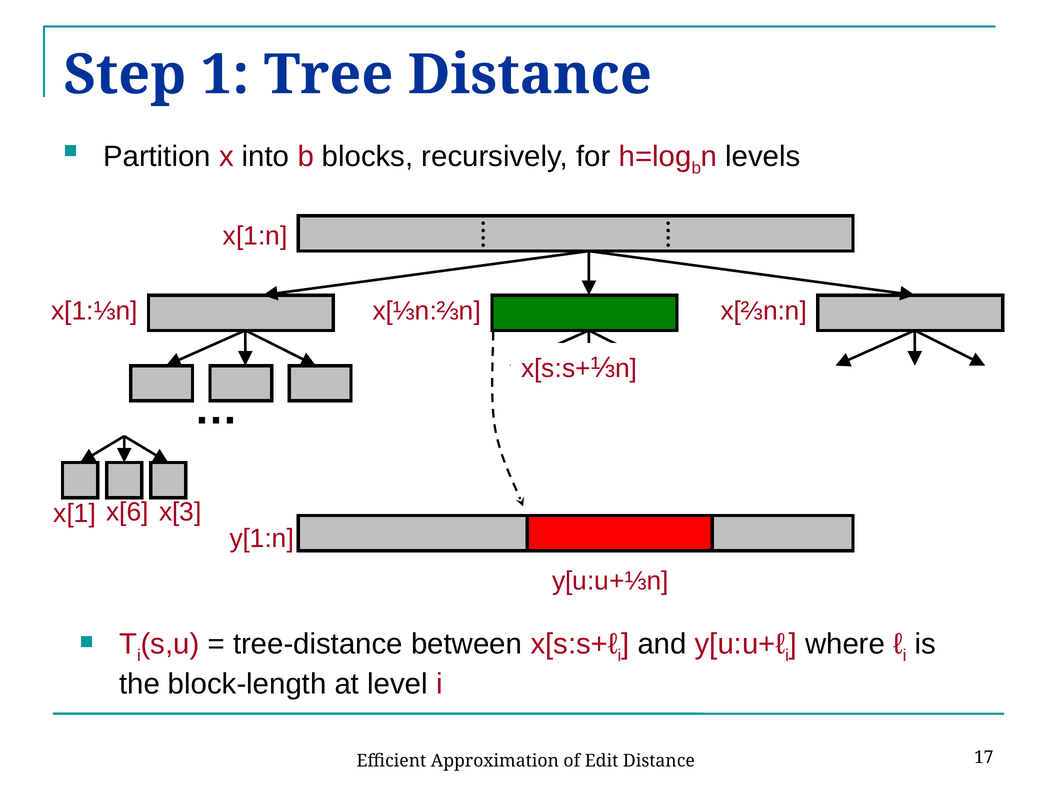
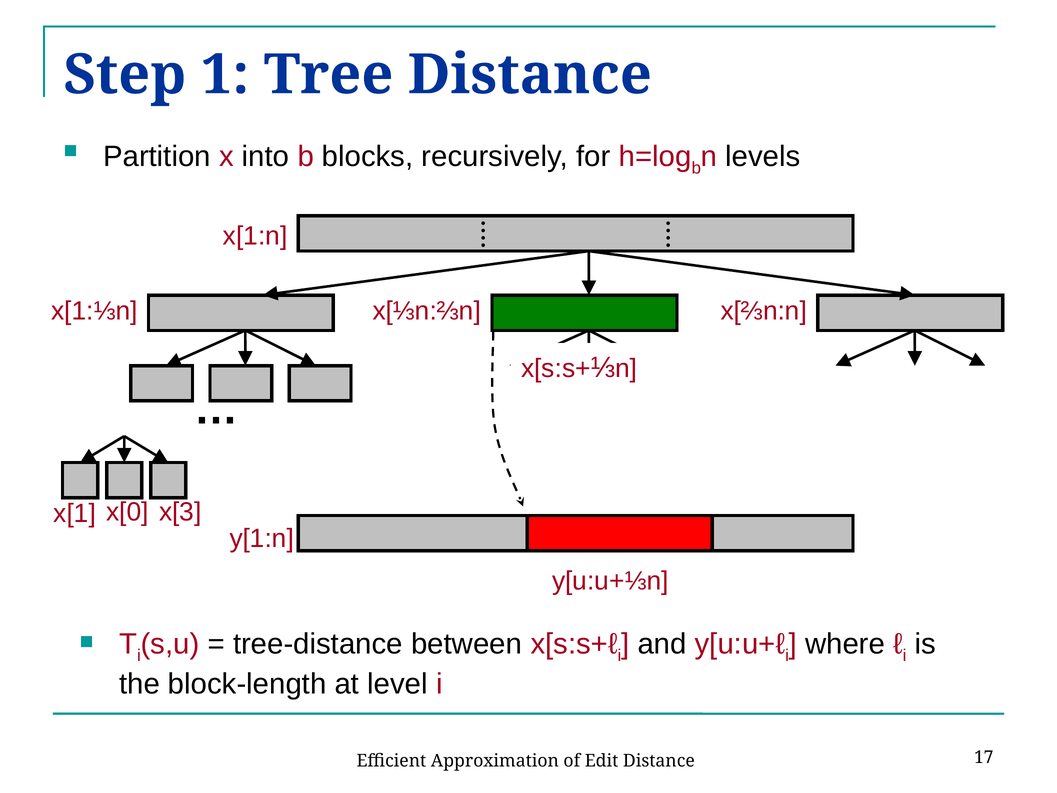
x[6: x[6 -> x[0
